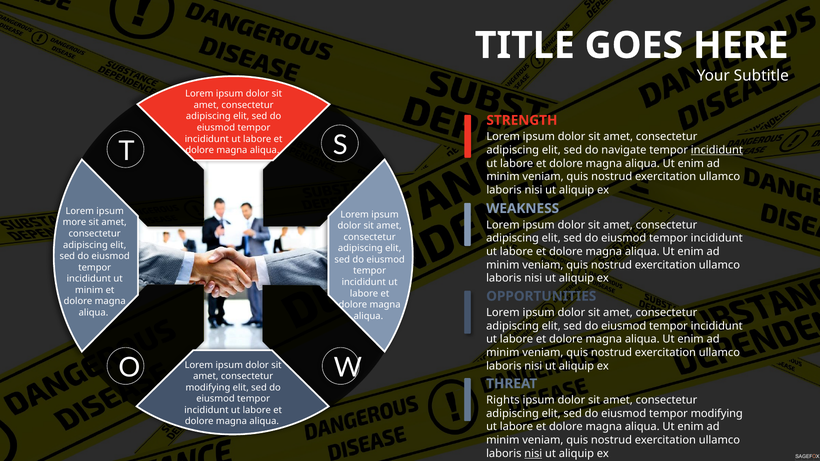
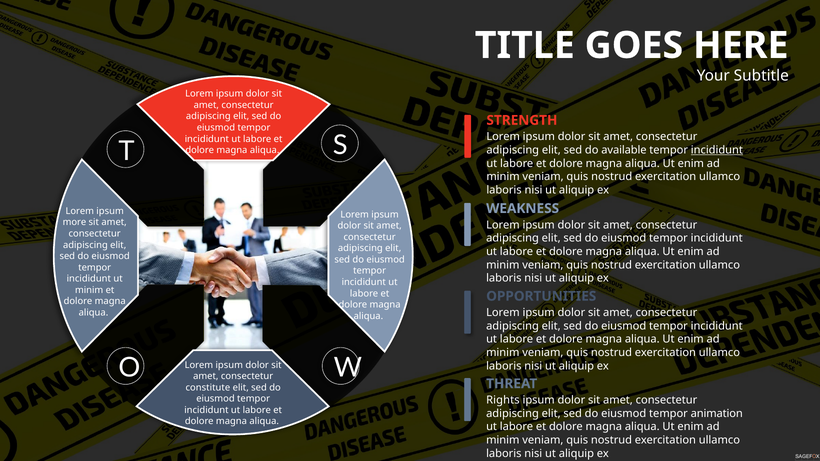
navigate: navigate -> available
modifying at (208, 388): modifying -> constitute
tempor modifying: modifying -> animation
nisi at (533, 454) underline: present -> none
